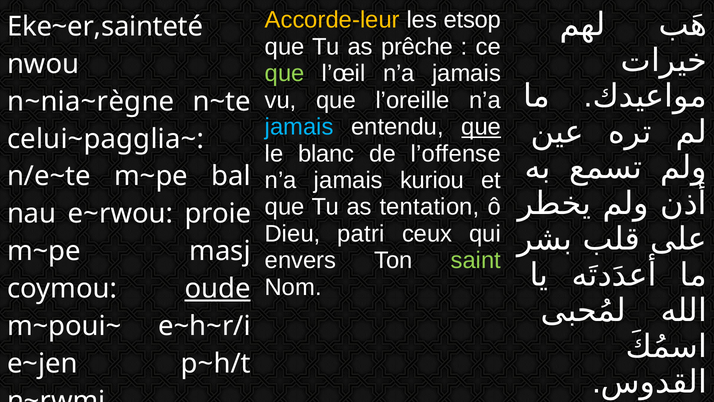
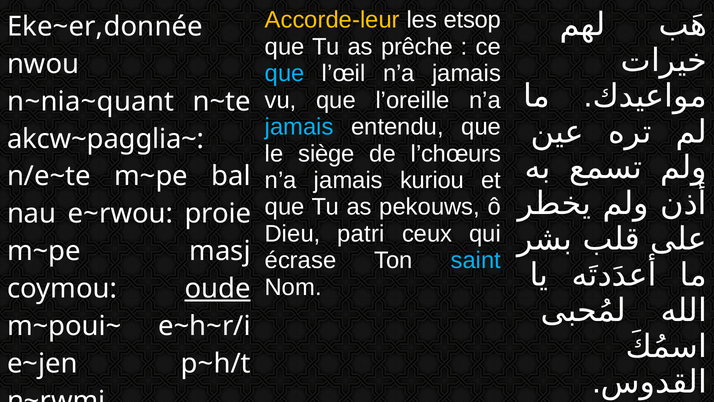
Eke~er,sainteté: Eke~er,sainteté -> Eke~er,donnée
que at (285, 73) colour: light green -> light blue
n~nia~règne: n~nia~règne -> n~nia~quant
que at (481, 127) underline: present -> none
celui~pagglia~: celui~pagglia~ -> akcw~pagglia~
blanc: blanc -> siège
l’offense: l’offense -> l’chœurs
tentation: tentation -> pekouws
envers: envers -> écrase
saint colour: light green -> light blue
